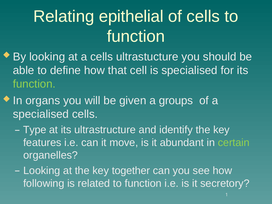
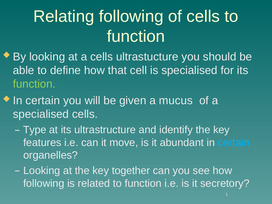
Relating epithelial: epithelial -> following
organs at (43, 101): organs -> certain
groups: groups -> mucus
certain at (234, 143) colour: light green -> light blue
